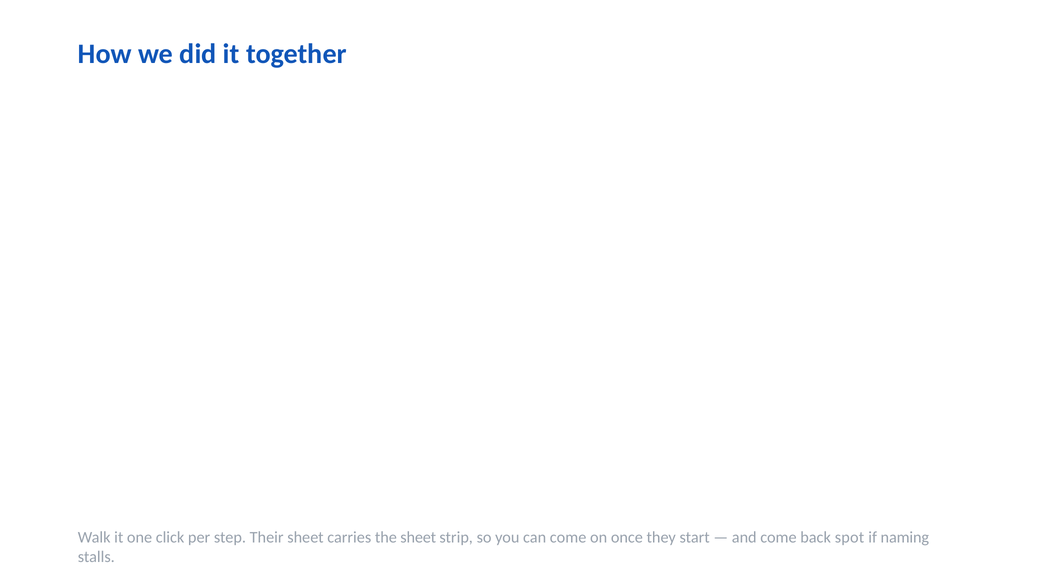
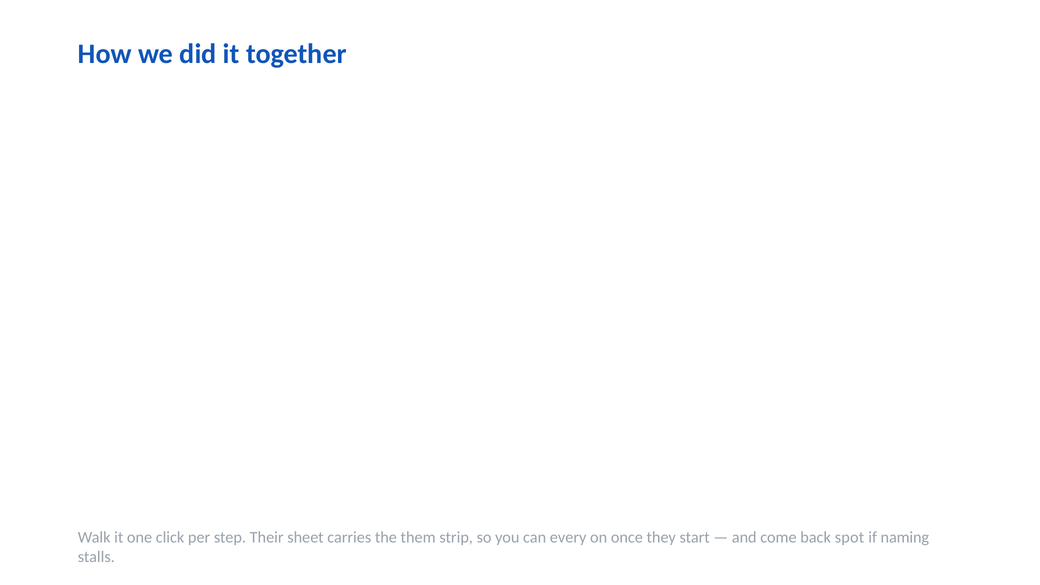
the sheet: sheet -> them
can come: come -> every
